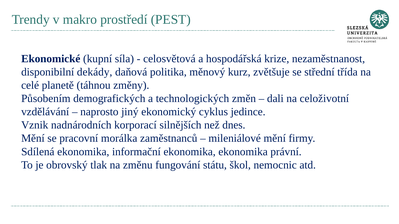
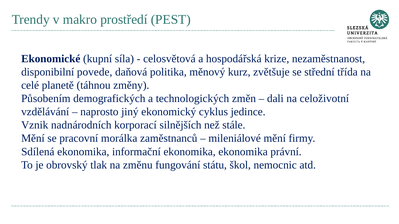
dekády: dekády -> povede
dnes: dnes -> stále
